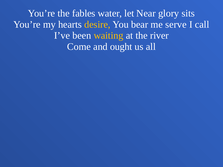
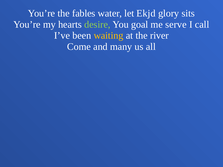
Near: Near -> Ekjd
desire colour: yellow -> light green
bear: bear -> goal
ought: ought -> many
